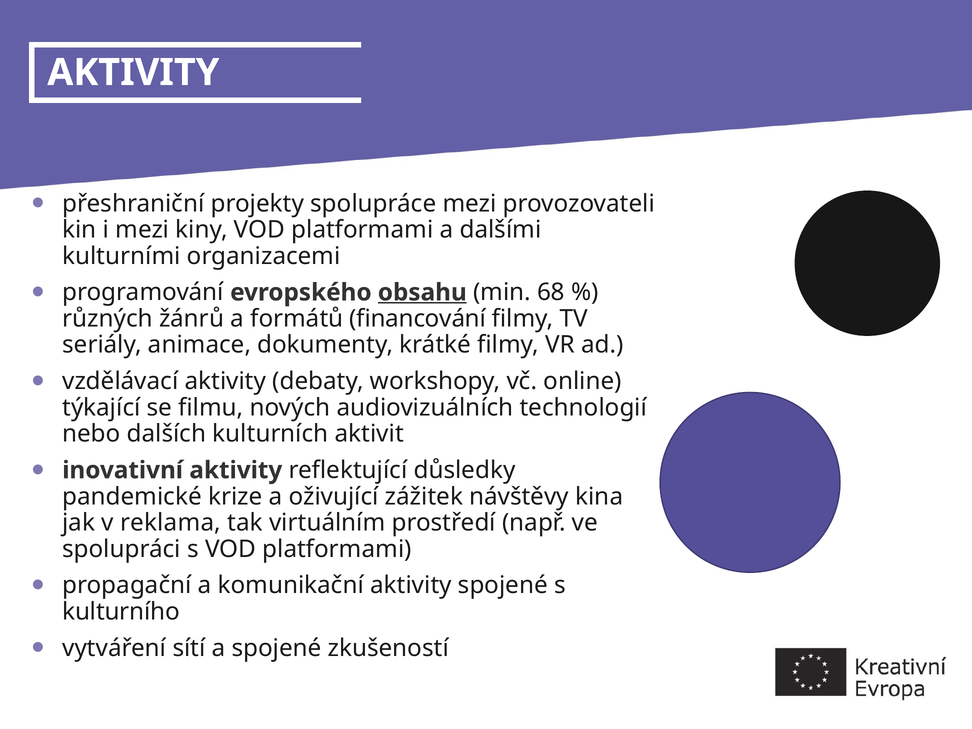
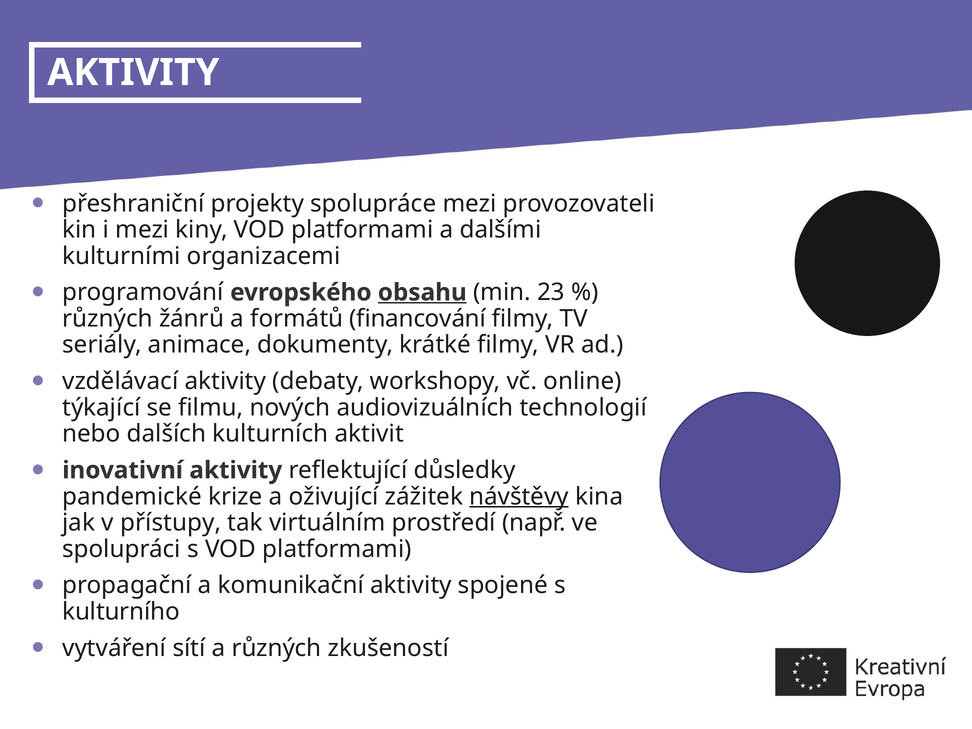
68: 68 -> 23
návštěvy underline: none -> present
reklama: reklama -> přístupy
a spojené: spojené -> různých
